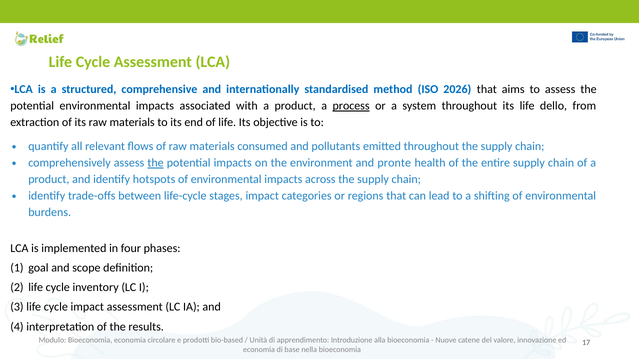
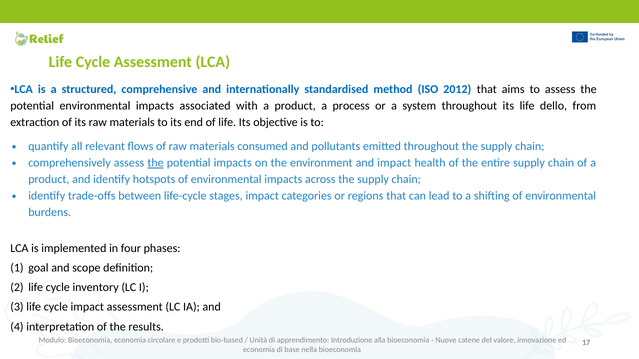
2026: 2026 -> 2012
process underline: present -> none
and pronte: pronte -> impact
